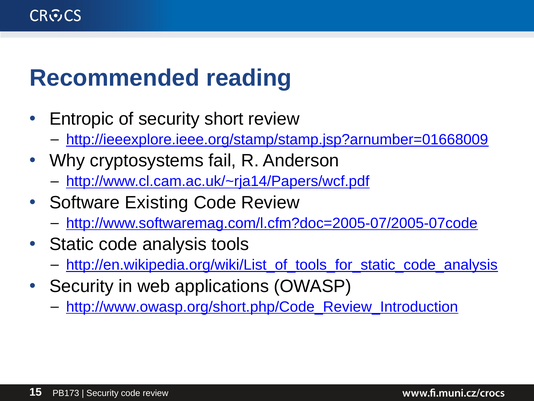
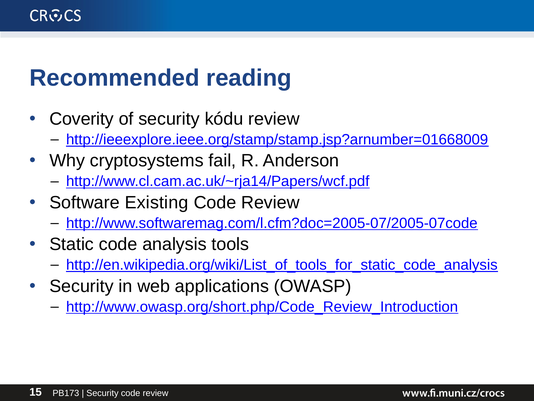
Entropic: Entropic -> Coverity
short: short -> kódu
